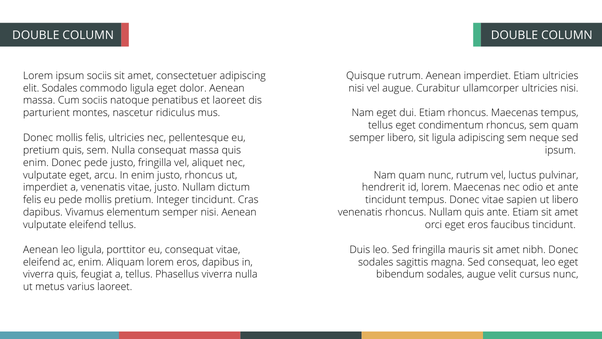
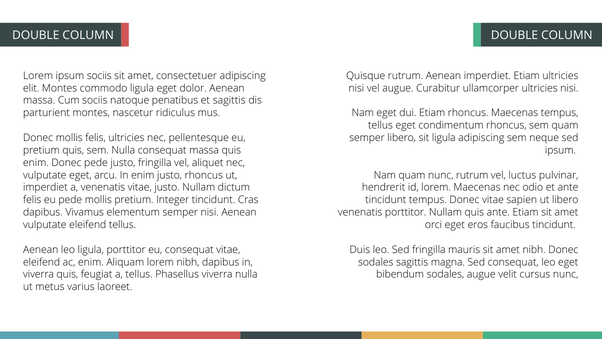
elit Sodales: Sodales -> Montes
et laoreet: laoreet -> sagittis
venenatis rhoncus: rhoncus -> porttitor
lorem eros: eros -> nibh
